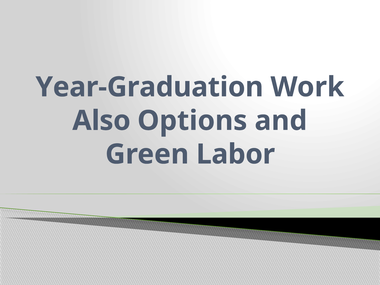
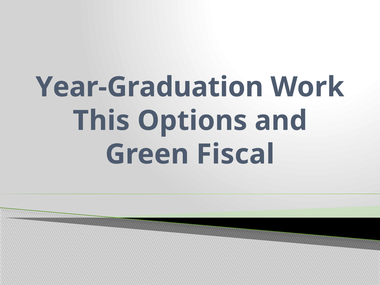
Also: Also -> This
Labor: Labor -> Fiscal
